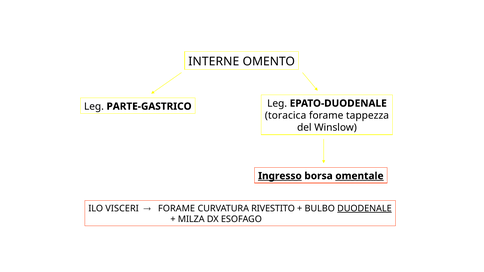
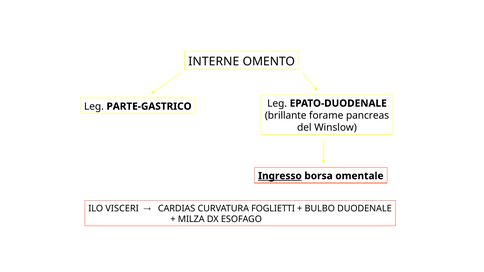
toracica: toracica -> brillante
tappezza: tappezza -> pancreas
omentale underline: present -> none
FORAME at (177, 209): FORAME -> CARDIAS
RIVESTITO: RIVESTITO -> FOGLIETTI
DUODENALE underline: present -> none
